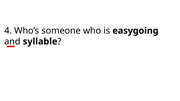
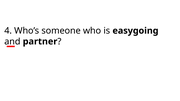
syllable: syllable -> partner
